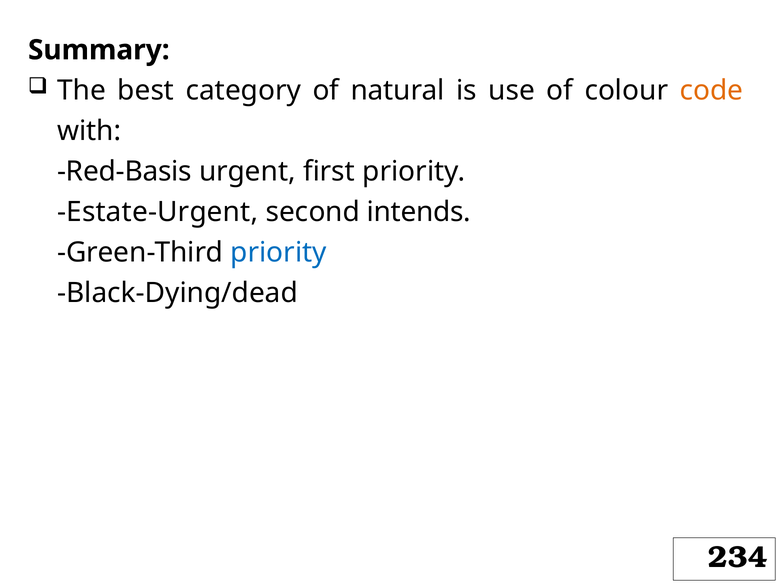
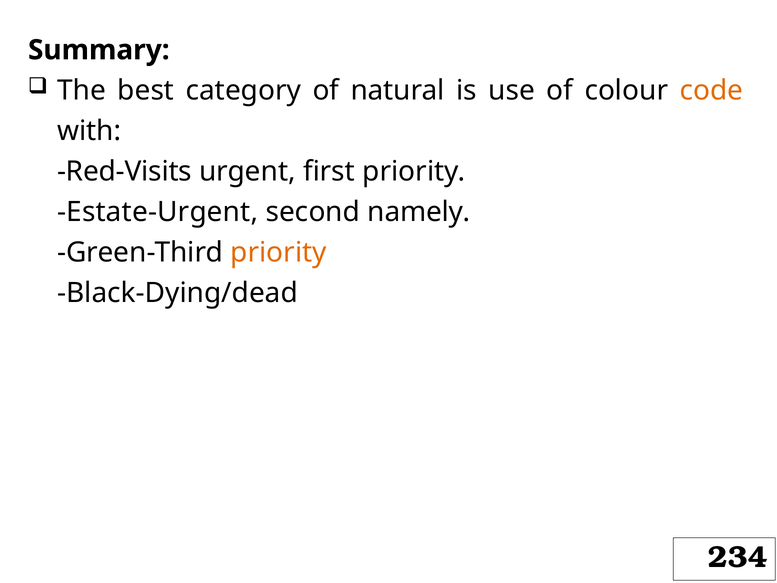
Red-Basis: Red-Basis -> Red-Visits
intends: intends -> namely
priority at (279, 252) colour: blue -> orange
